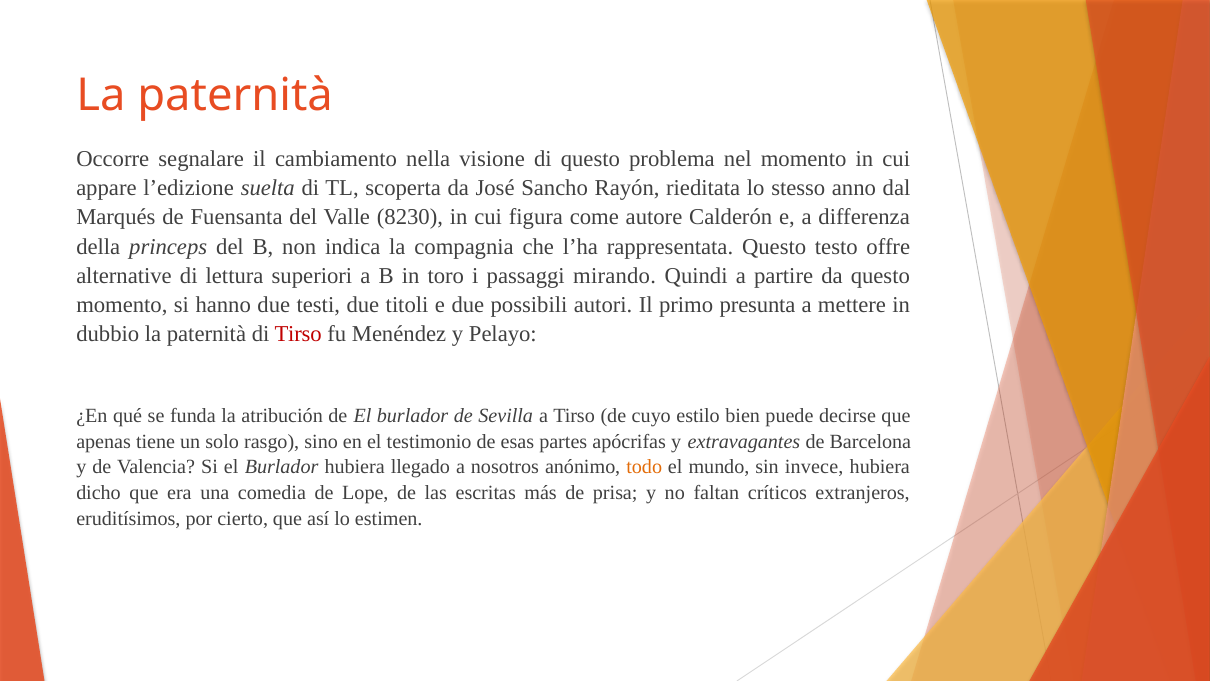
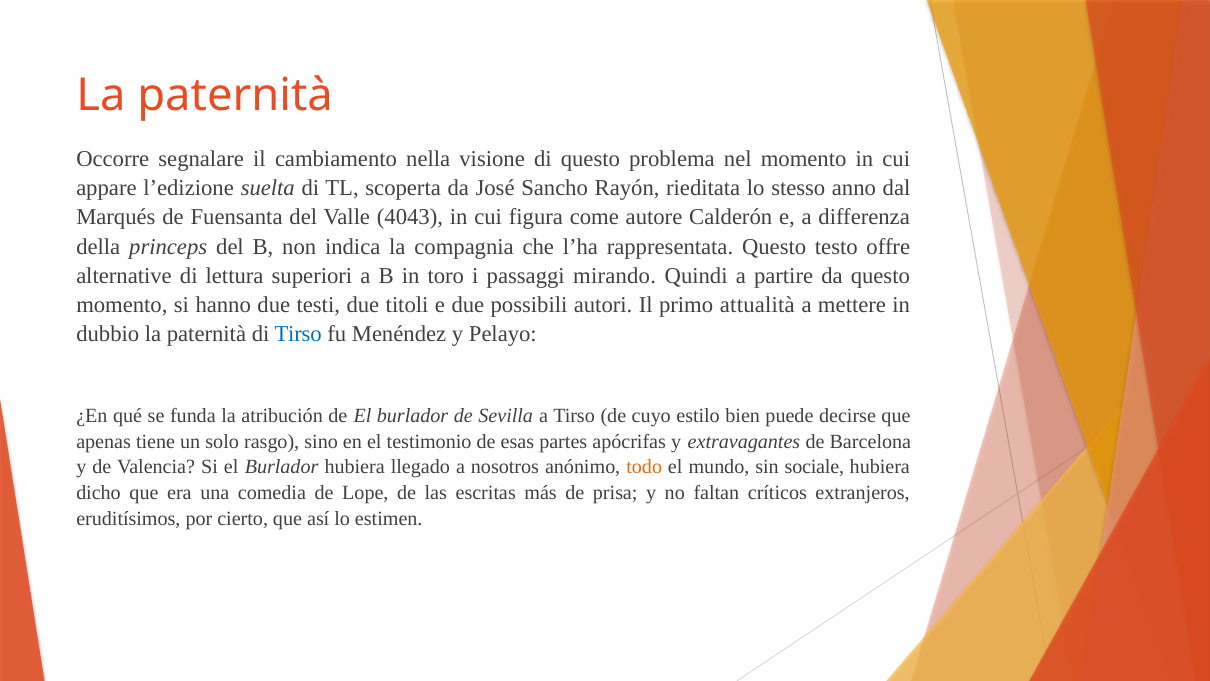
8230: 8230 -> 4043
presunta: presunta -> attualità
Tirso at (298, 334) colour: red -> blue
invece: invece -> sociale
